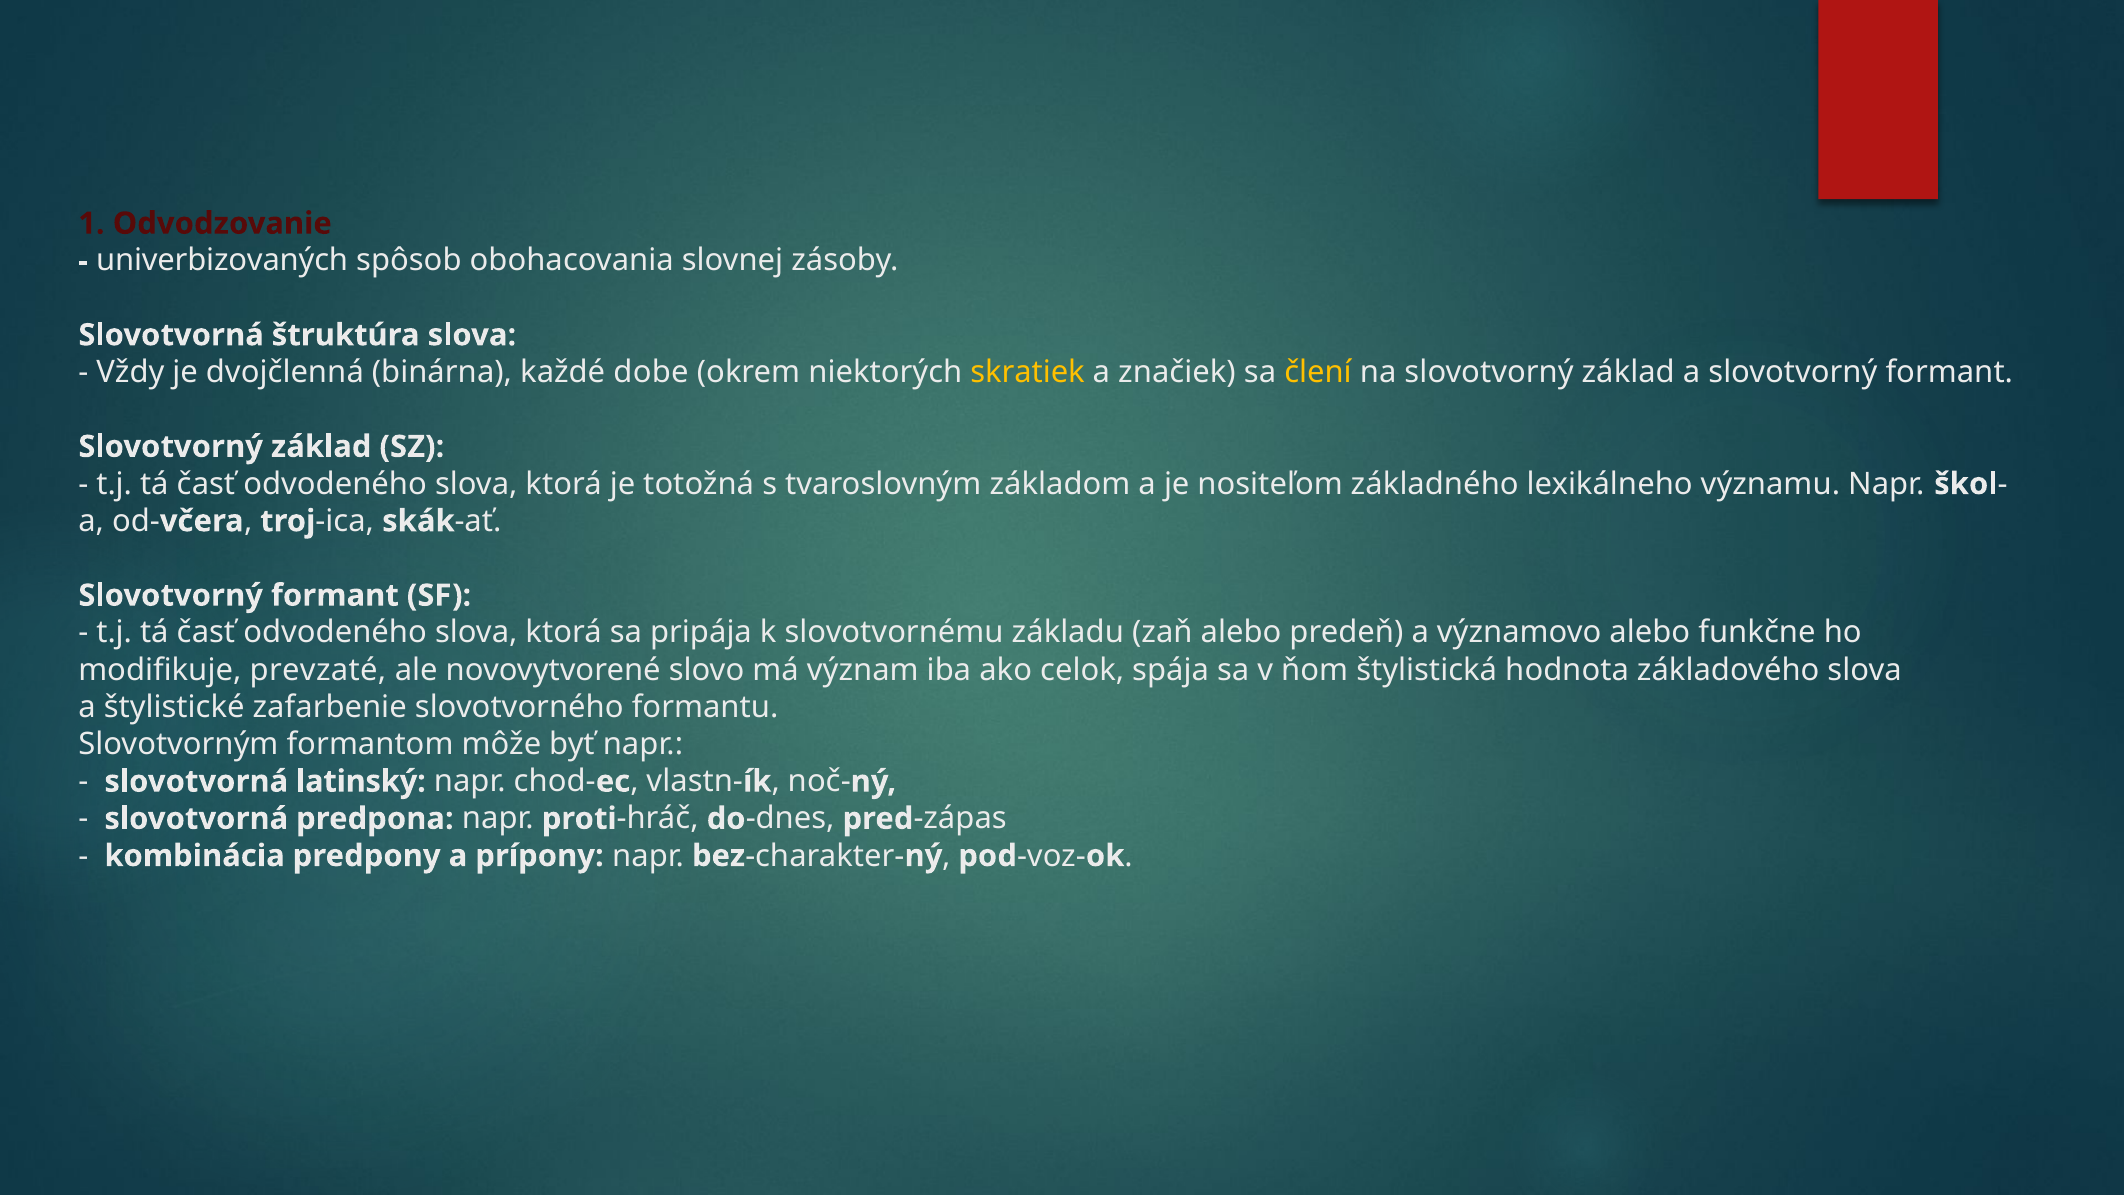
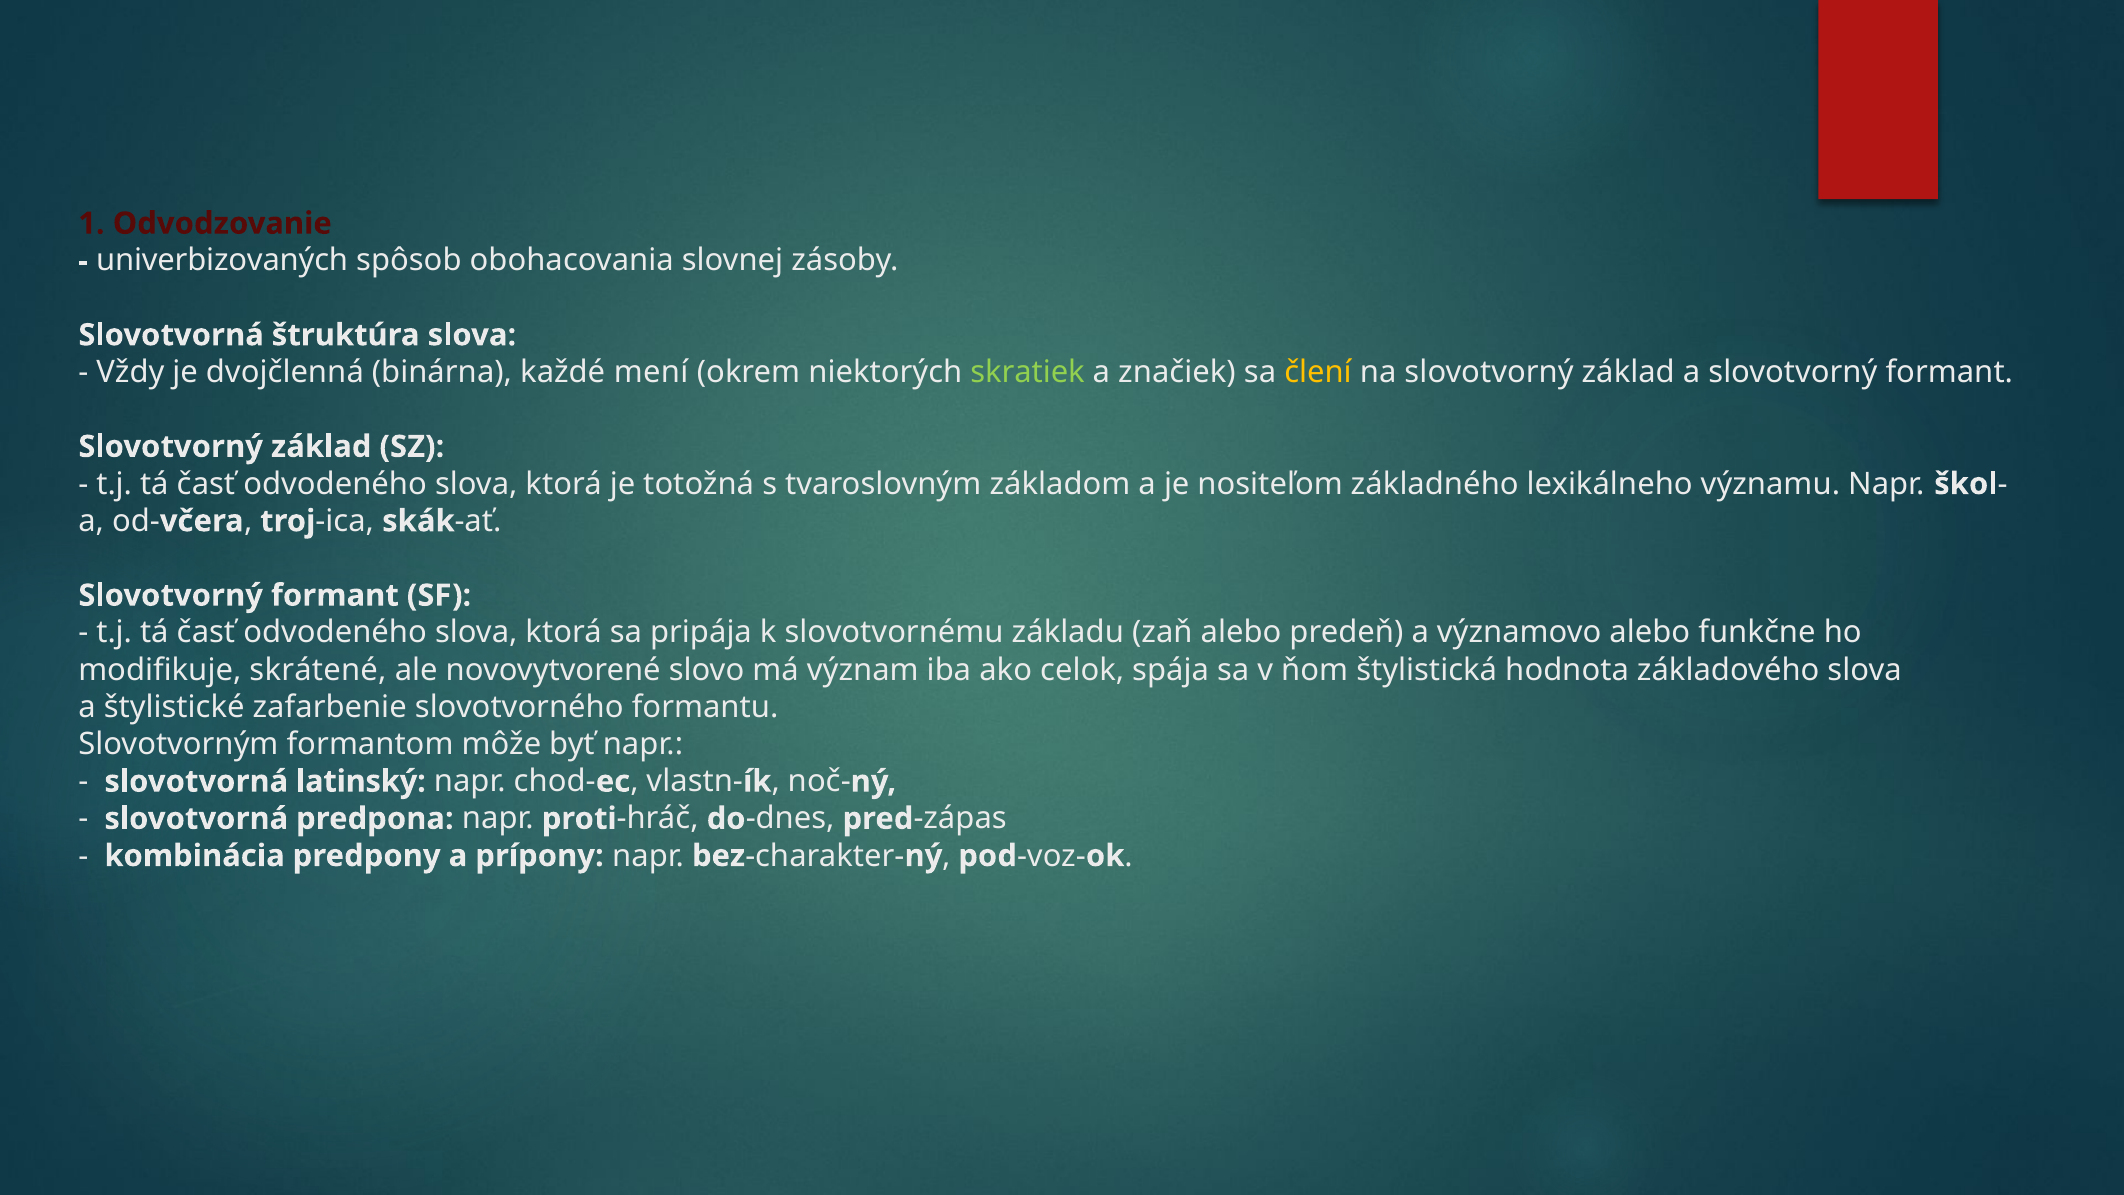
dobe: dobe -> mení
skratiek colour: yellow -> light green
prevzaté: prevzaté -> skrátené
